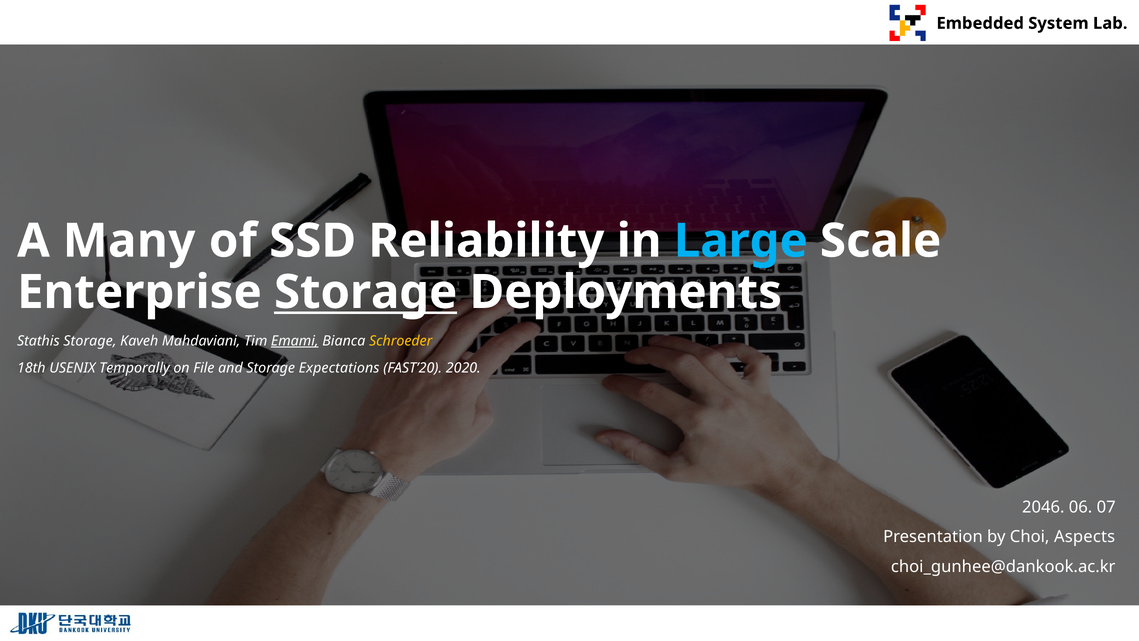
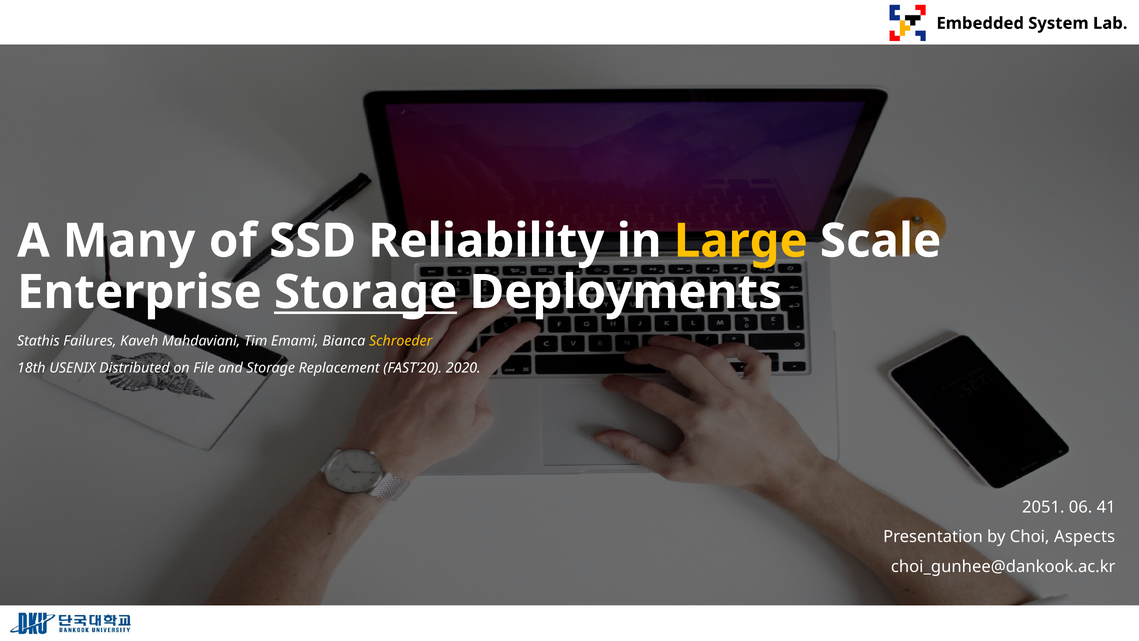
Large colour: light blue -> yellow
Stathis Storage: Storage -> Failures
Emami underline: present -> none
Temporally: Temporally -> Distributed
Expectations: Expectations -> Replacement
2046: 2046 -> 2051
07: 07 -> 41
